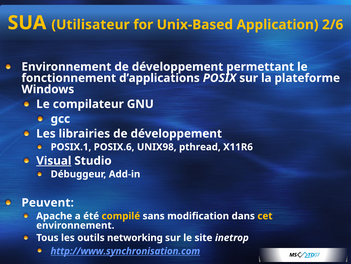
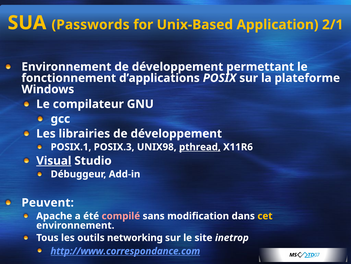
Utilisateur: Utilisateur -> Passwords
2/6: 2/6 -> 2/1
POSIX.6: POSIX.6 -> POSIX.3
pthread underline: none -> present
compilé colour: yellow -> pink
http://www.synchronisation.com: http://www.synchronisation.com -> http://www.correspondance.com
